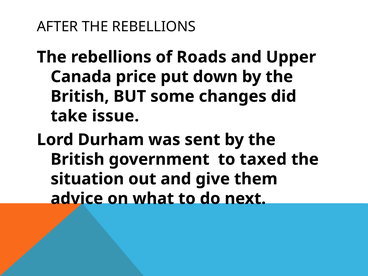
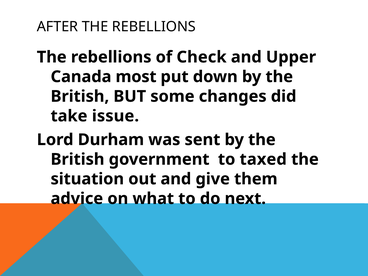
Roads: Roads -> Check
price: price -> most
